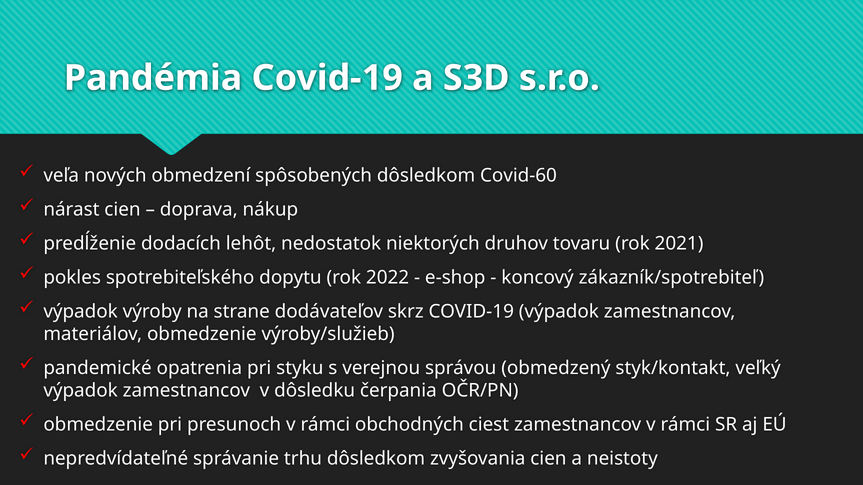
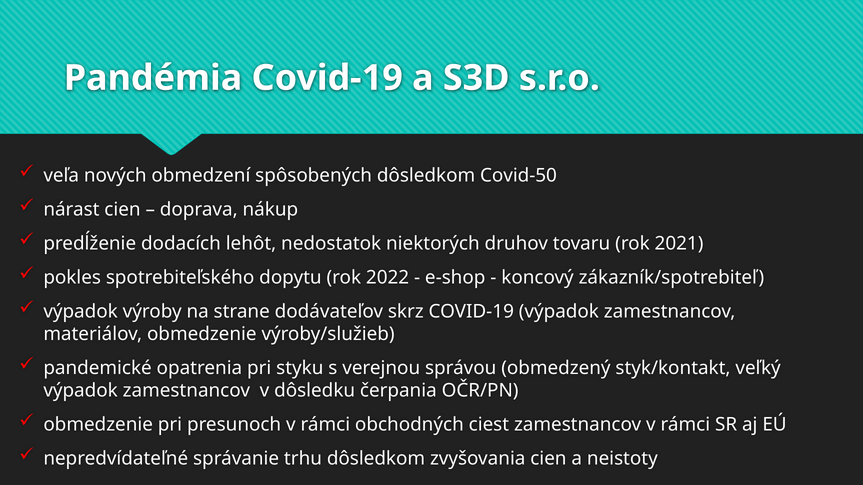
Covid-60: Covid-60 -> Covid-50
